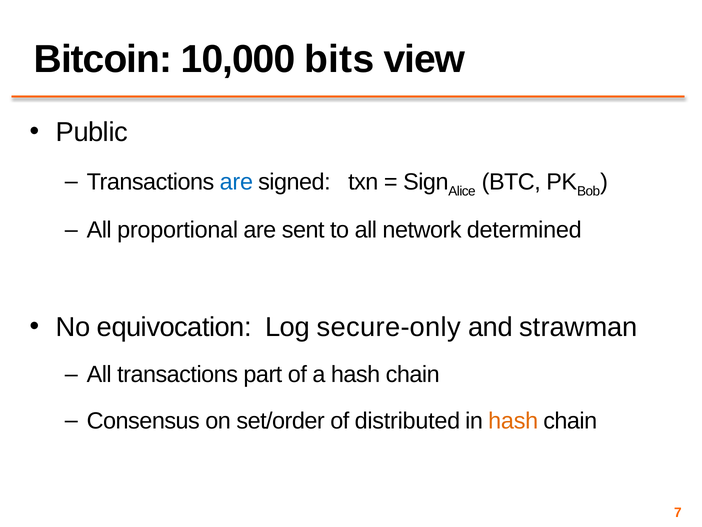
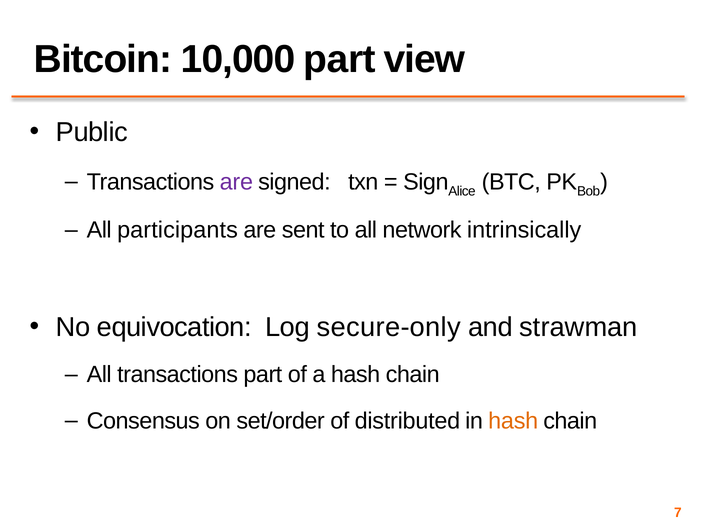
10,000 bits: bits -> part
are at (236, 182) colour: blue -> purple
proportional: proportional -> participants
determined: determined -> intrinsically
